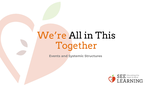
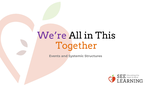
We’re colour: orange -> purple
